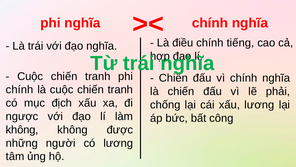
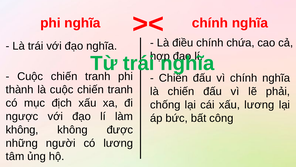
tiếng: tiếng -> chứa
chính at (20, 89): chính -> thành
